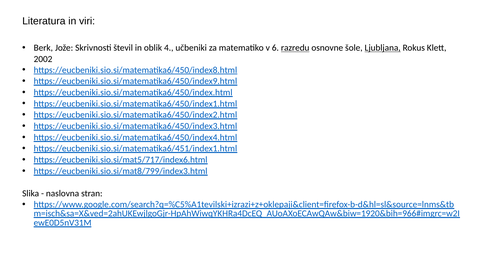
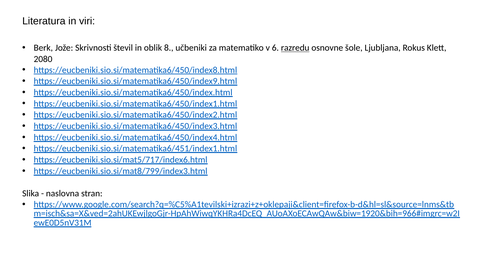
4: 4 -> 8
Ljubljana underline: present -> none
2002: 2002 -> 2080
